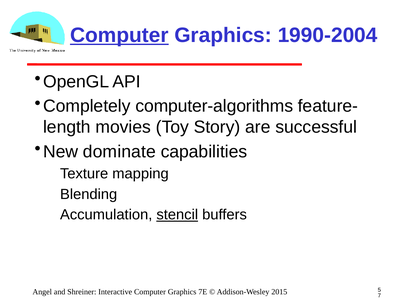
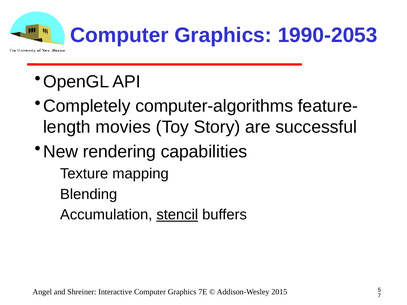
Computer at (119, 35) underline: present -> none
1990-2004: 1990-2004 -> 1990-2053
dominate: dominate -> rendering
